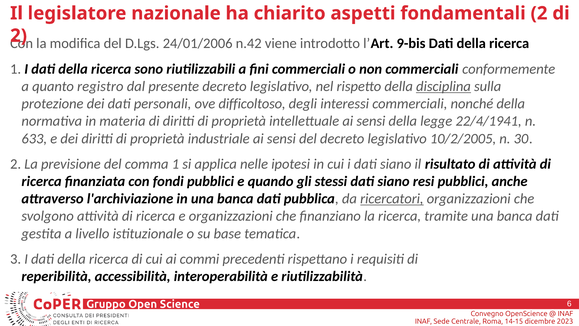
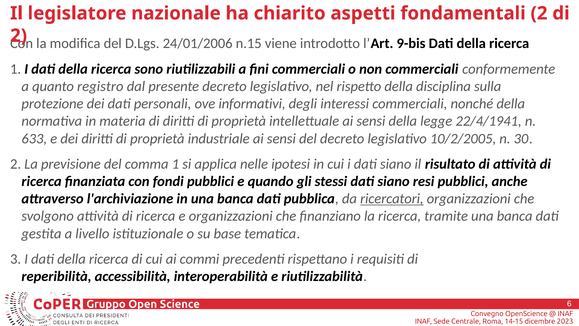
n.42: n.42 -> n.15
disciplina underline: present -> none
difficoltoso: difficoltoso -> informativi
